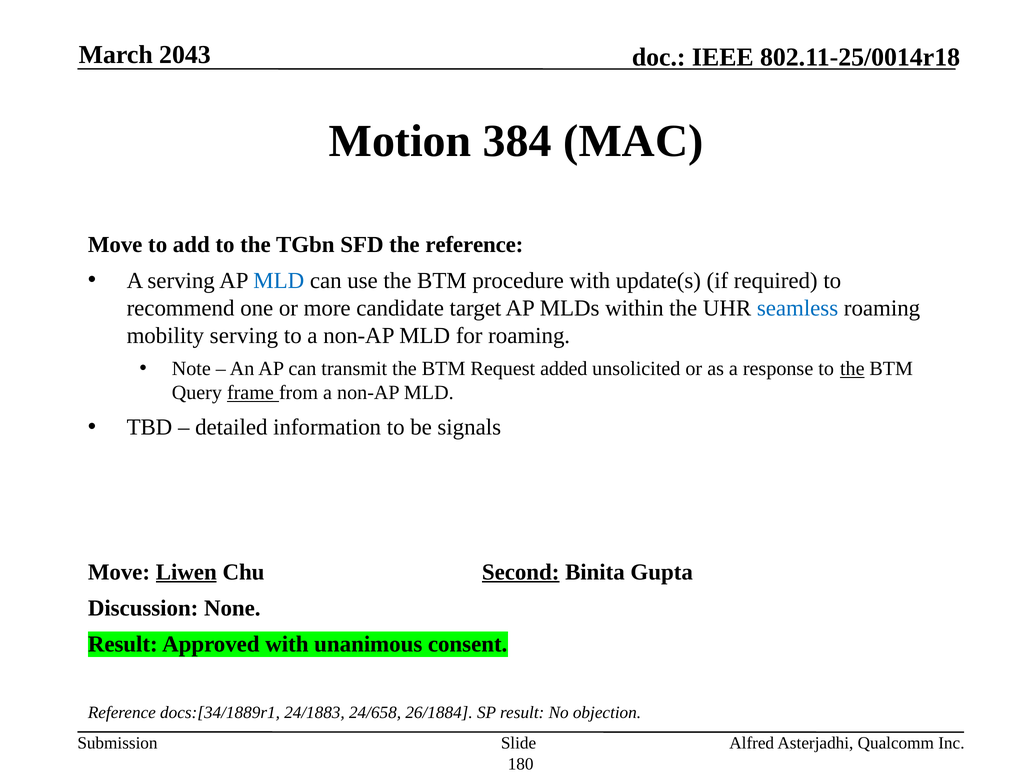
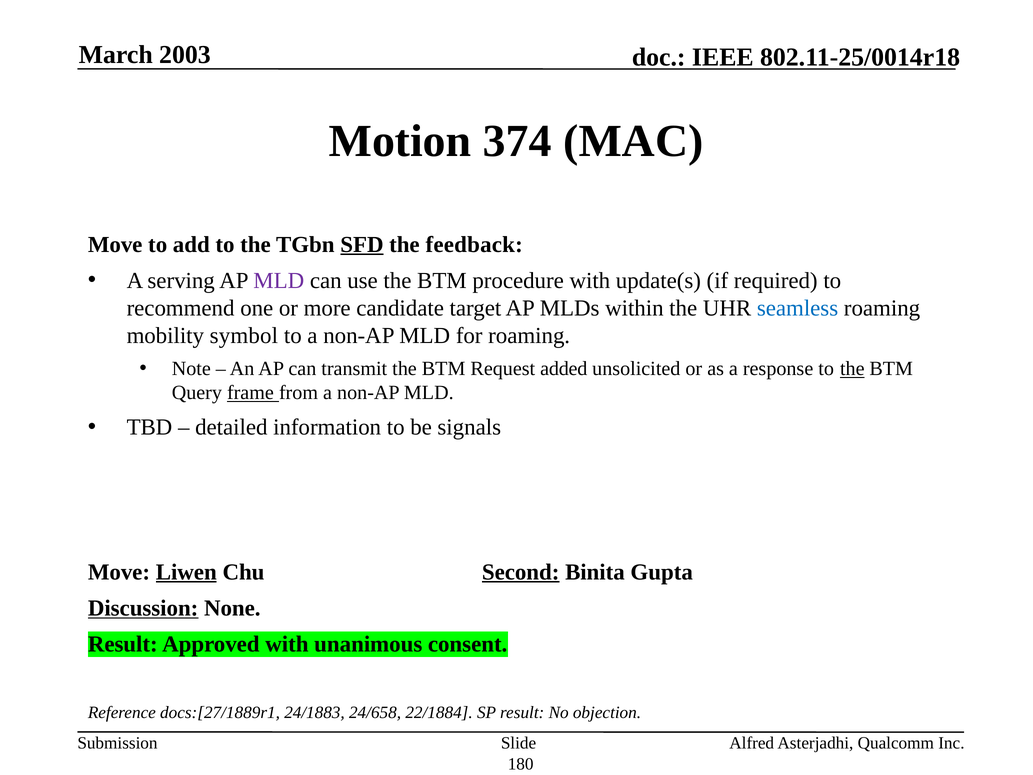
2043: 2043 -> 2003
384: 384 -> 374
SFD underline: none -> present
the reference: reference -> feedback
MLD at (279, 281) colour: blue -> purple
mobility serving: serving -> symbol
Discussion underline: none -> present
docs:[34/1889r1: docs:[34/1889r1 -> docs:[27/1889r1
26/1884: 26/1884 -> 22/1884
